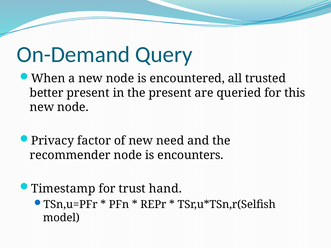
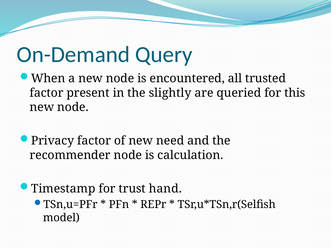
better at (47, 93): better -> factor
the present: present -> slightly
encounters: encounters -> calculation
